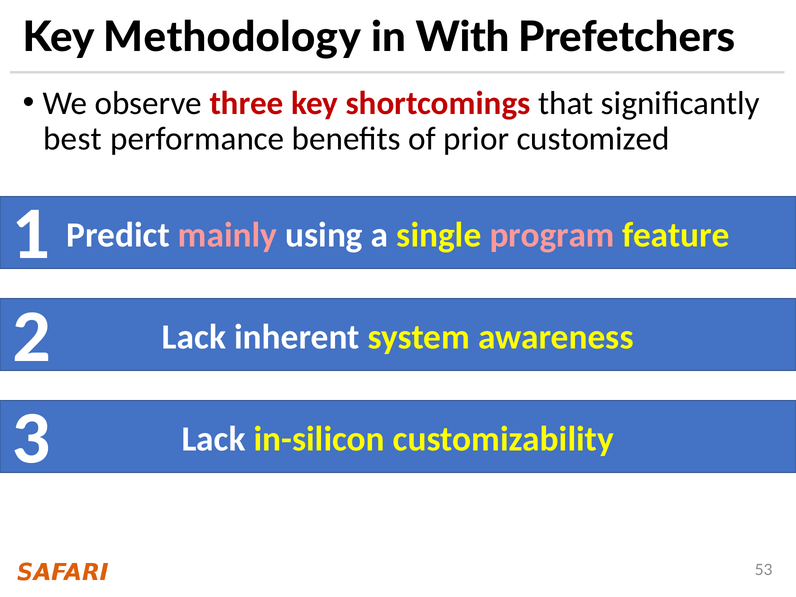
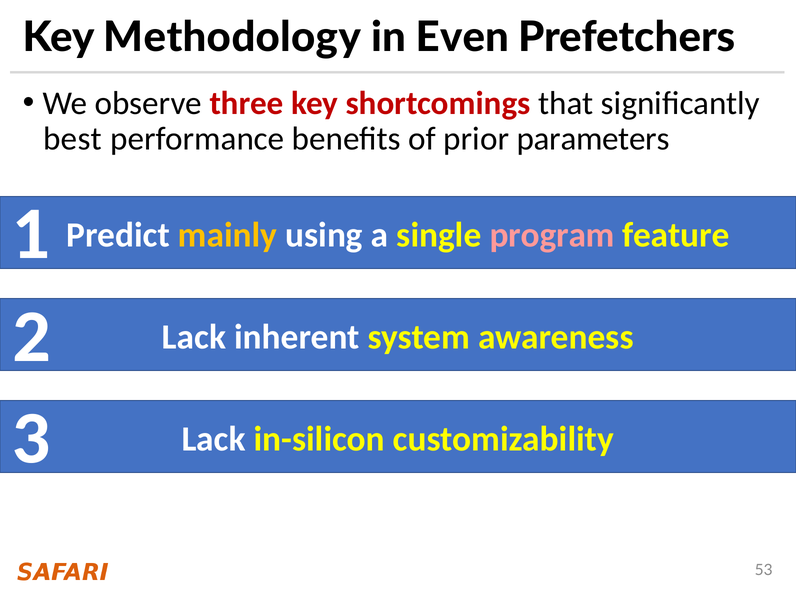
With: With -> Even
customized: customized -> parameters
mainly colour: pink -> yellow
